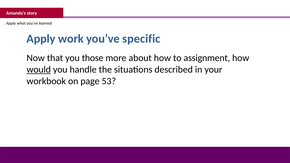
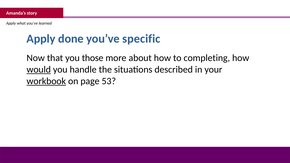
work: work -> done
assignment: assignment -> completing
workbook underline: none -> present
